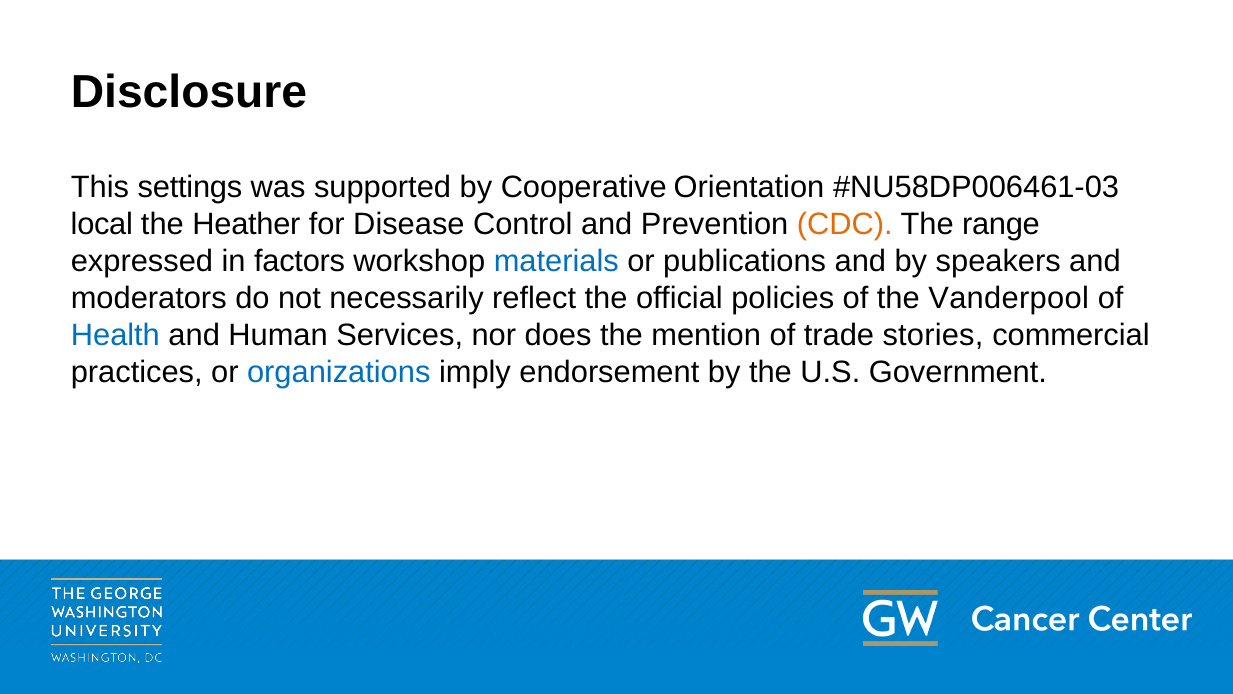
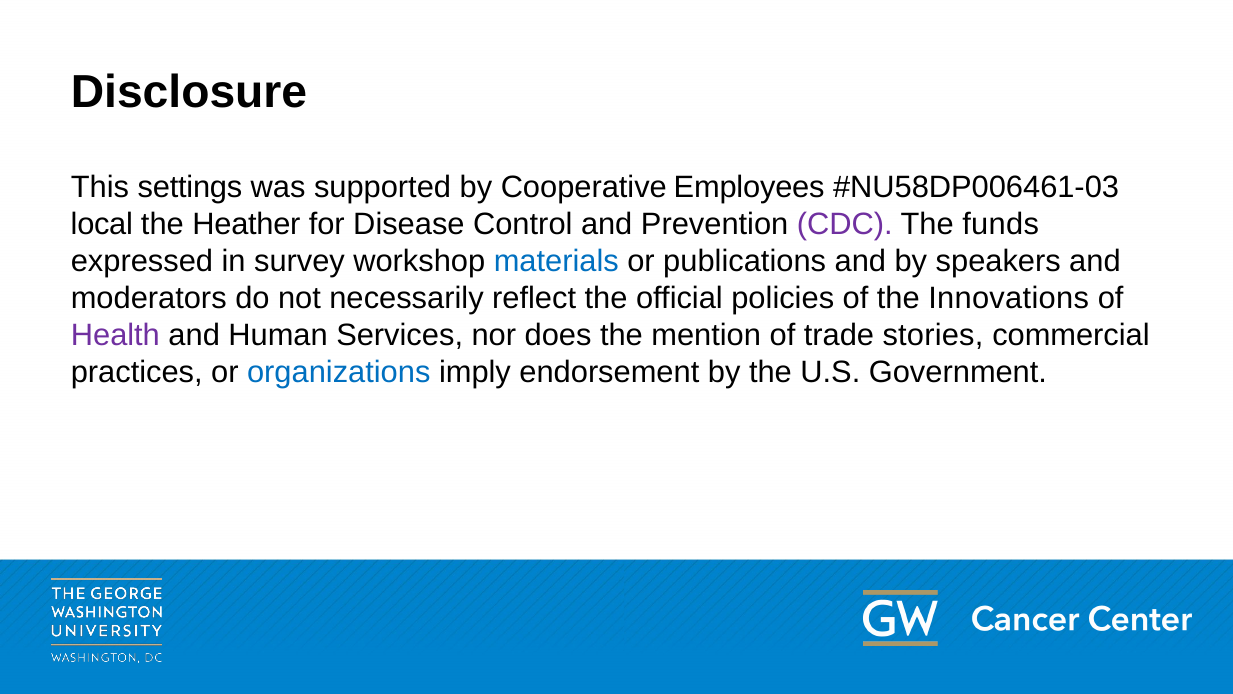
Orientation: Orientation -> Employees
CDC colour: orange -> purple
range: range -> funds
factors: factors -> survey
Vanderpool: Vanderpool -> Innovations
Health colour: blue -> purple
